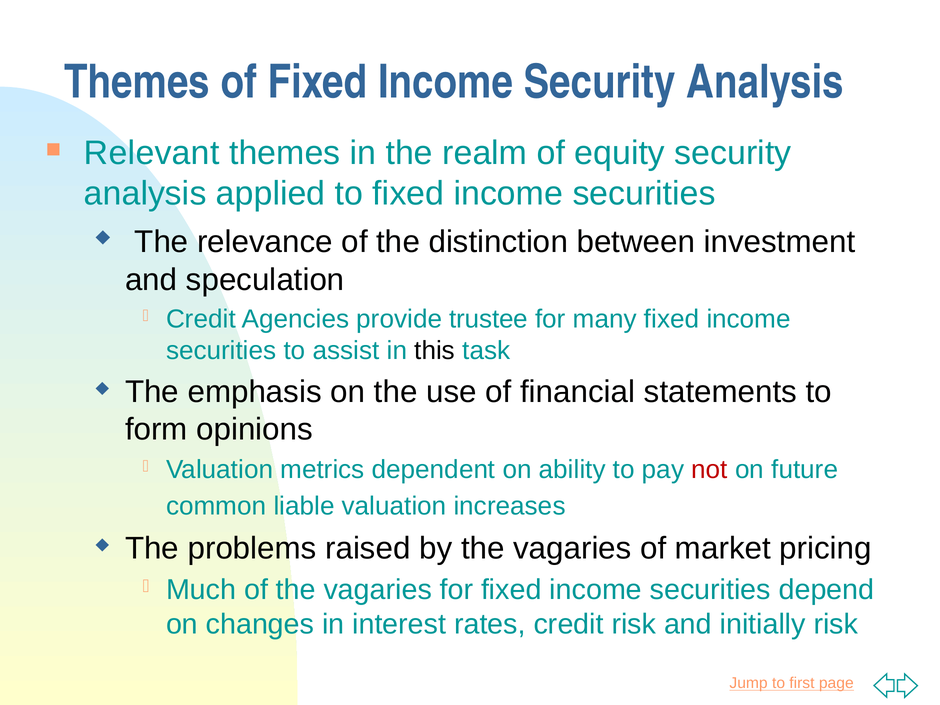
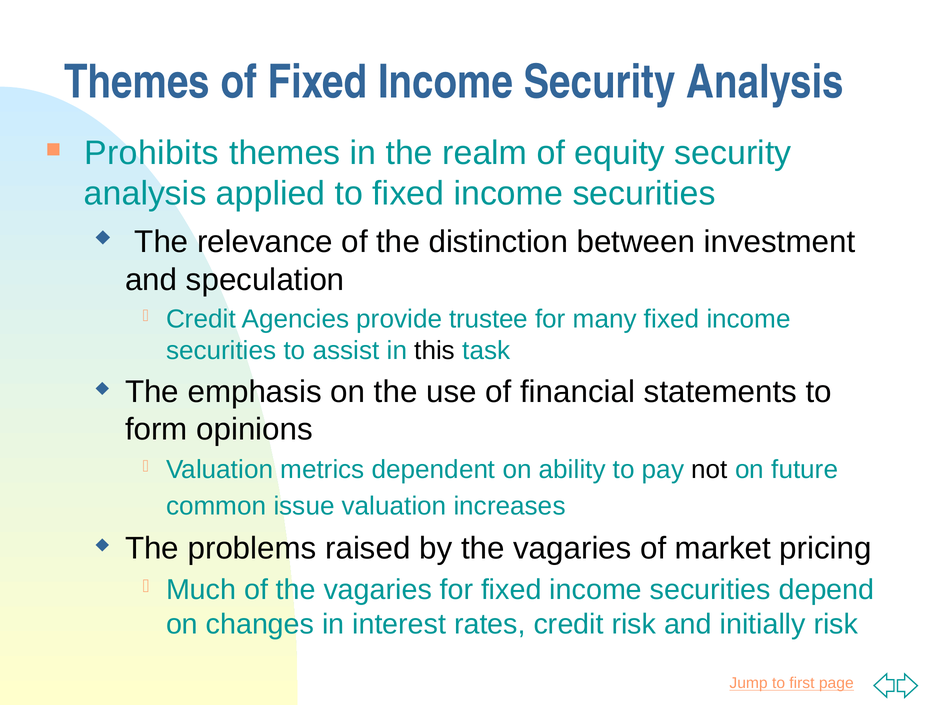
Relevant: Relevant -> Prohibits
not colour: red -> black
liable: liable -> issue
